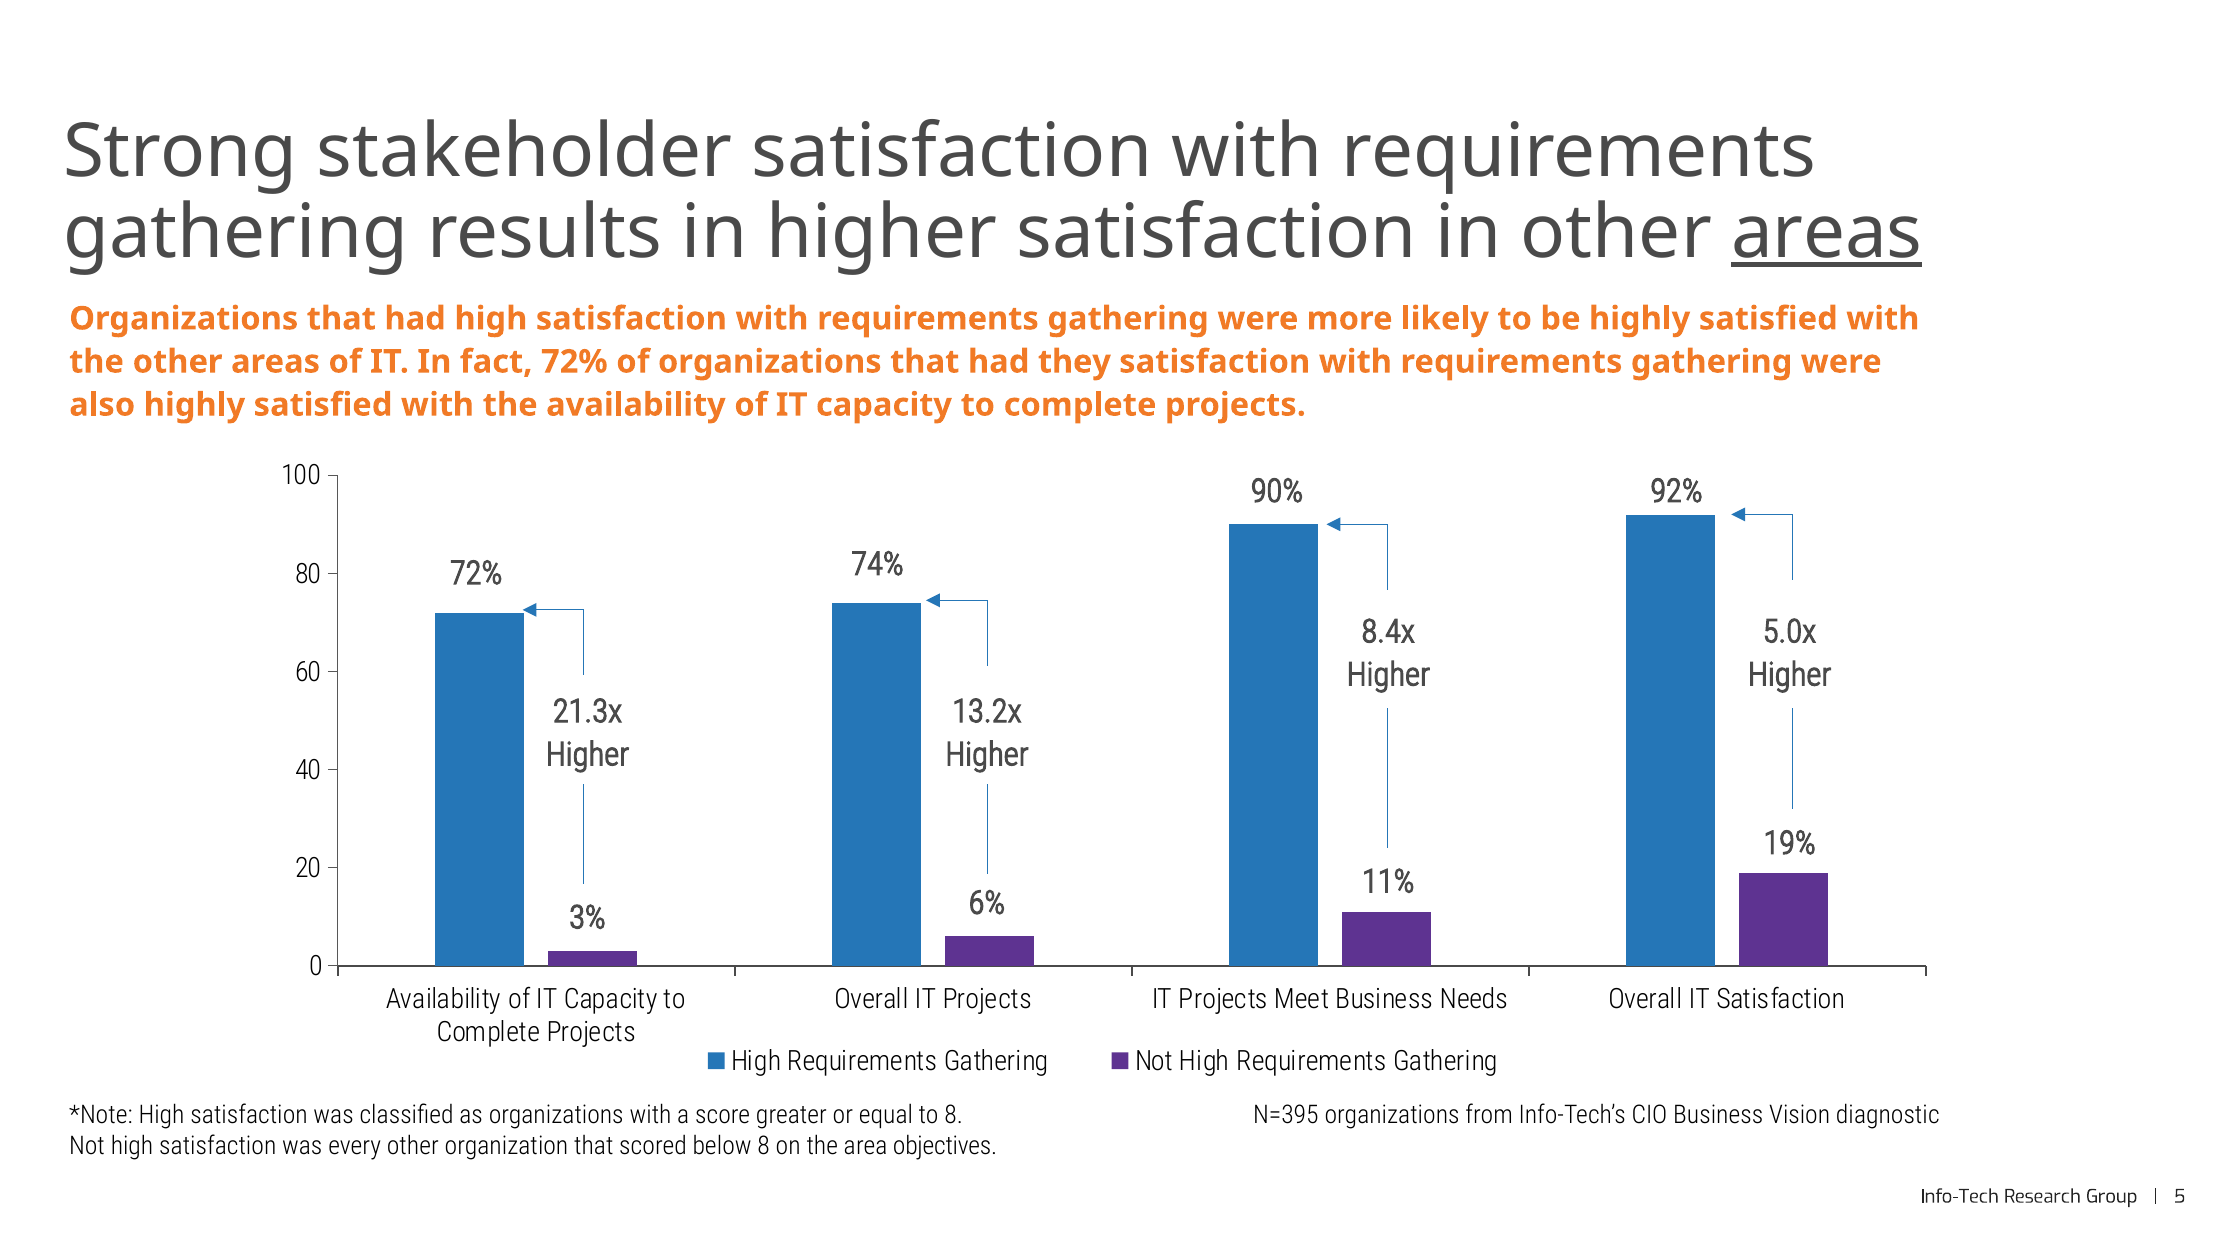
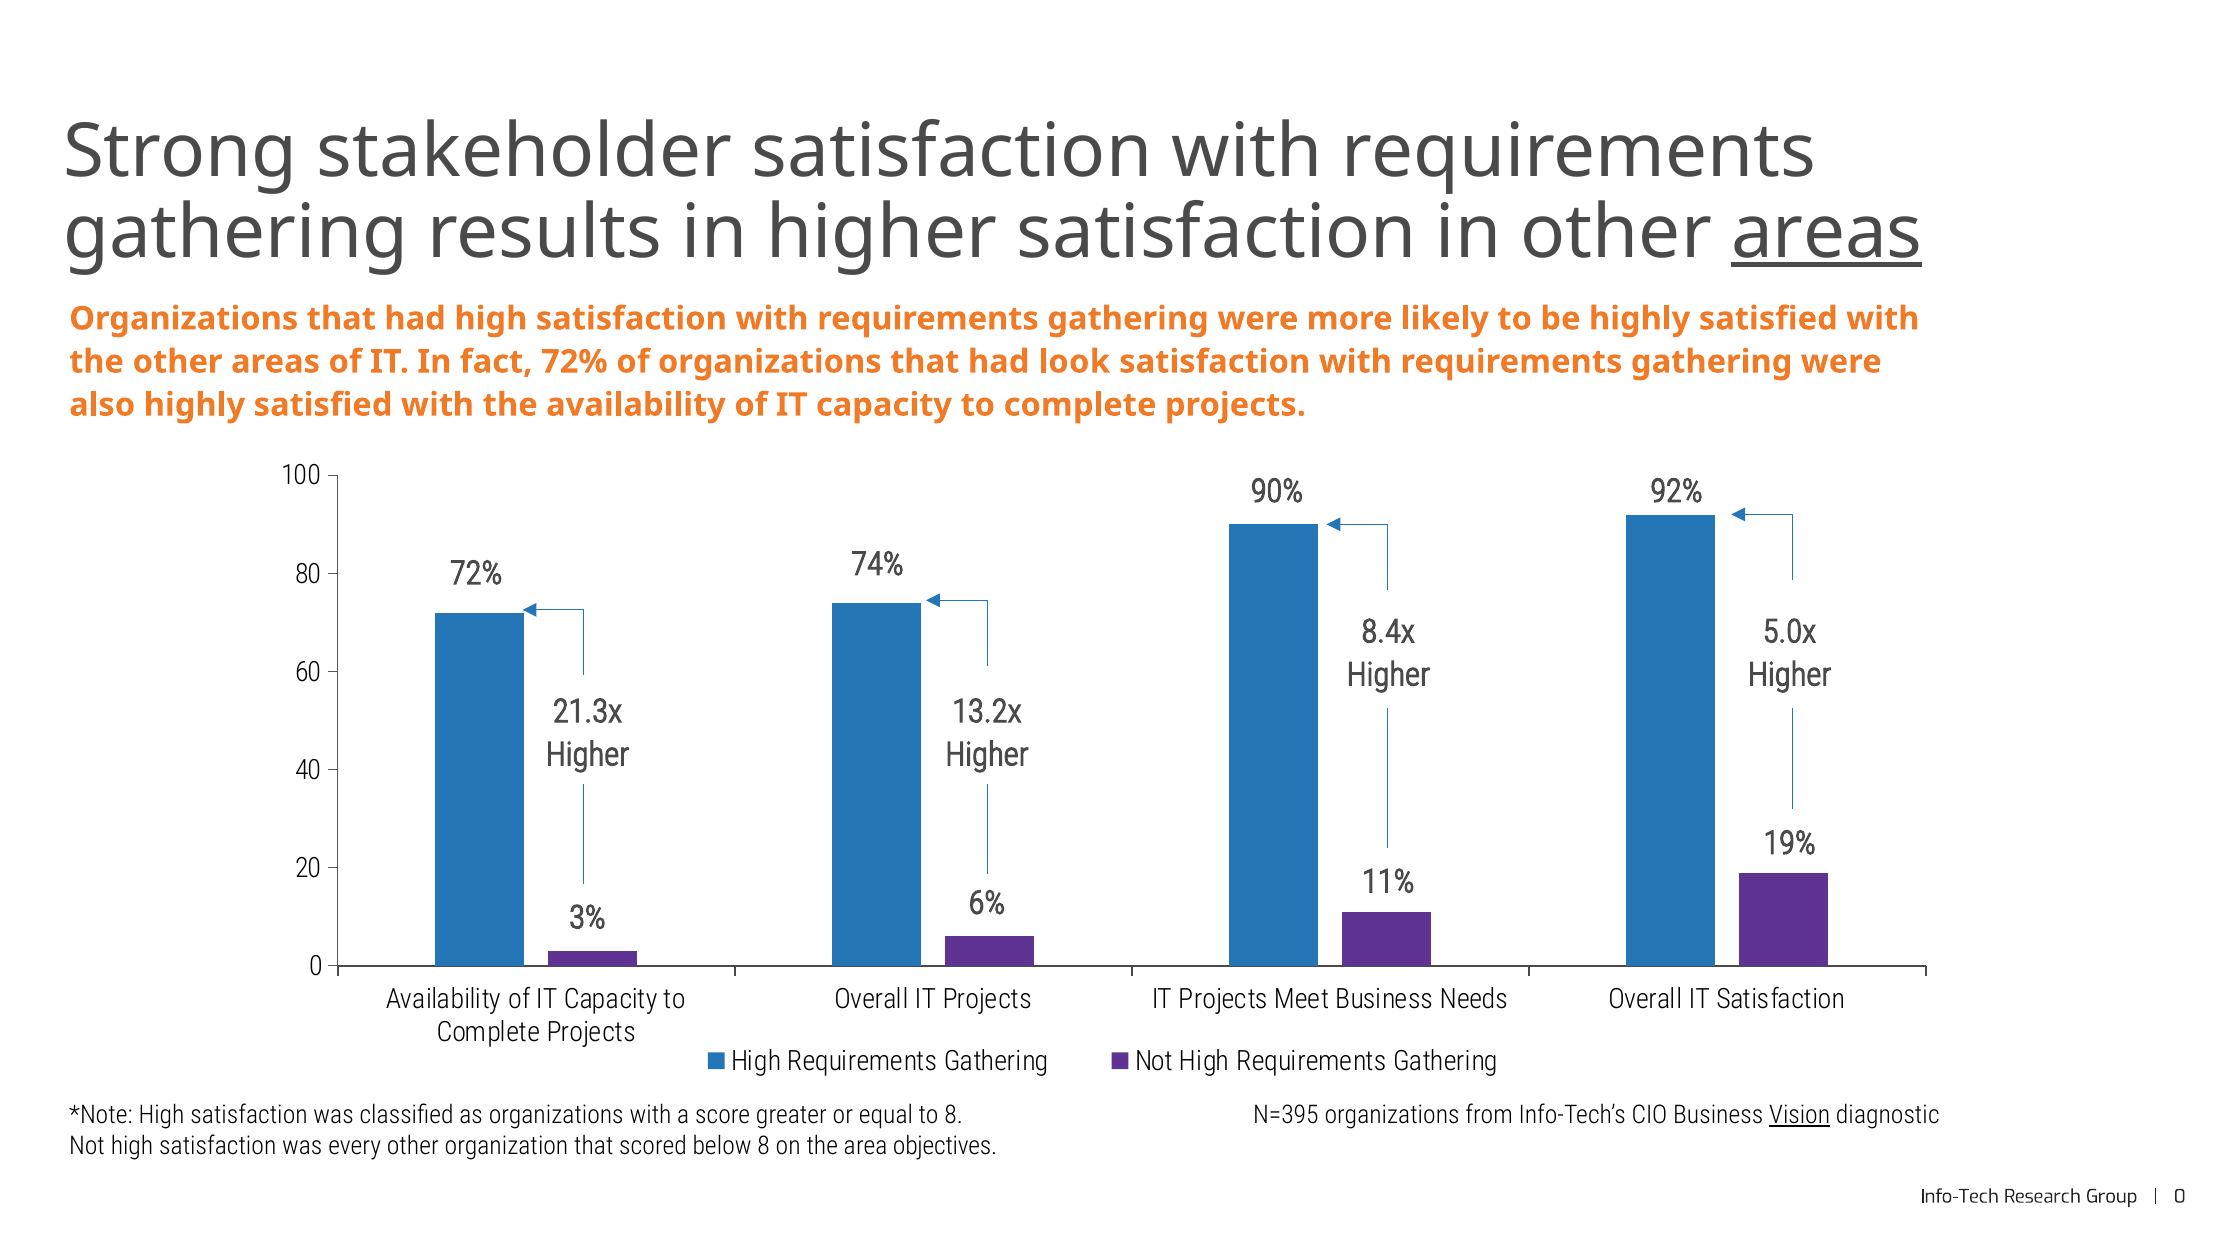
they: they -> look
Vision underline: none -> present
5 at (2180, 1196): 5 -> 0
